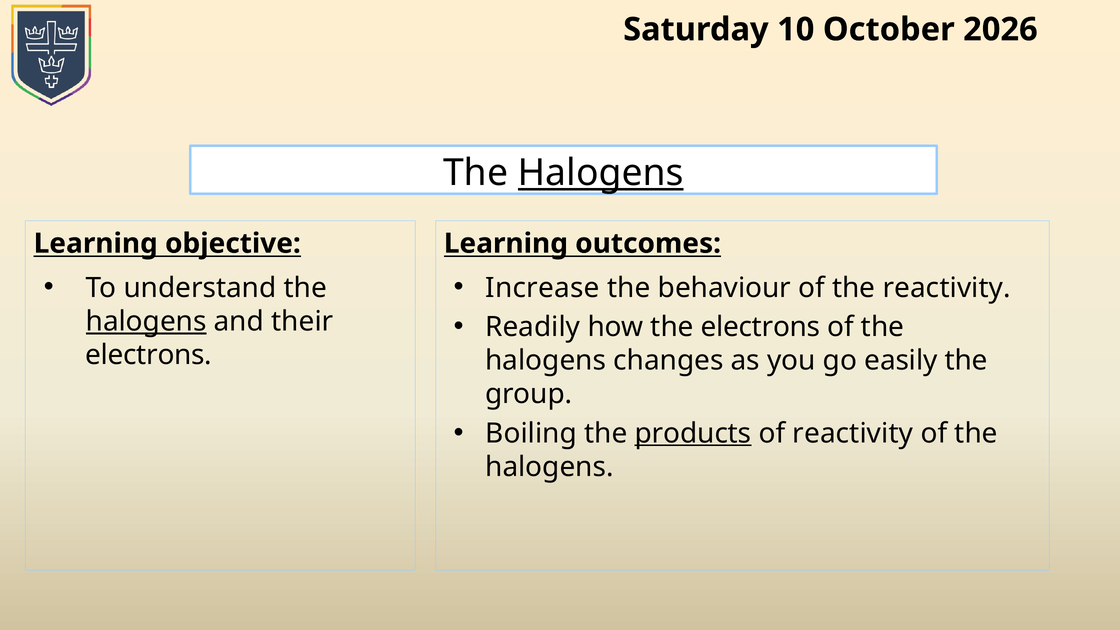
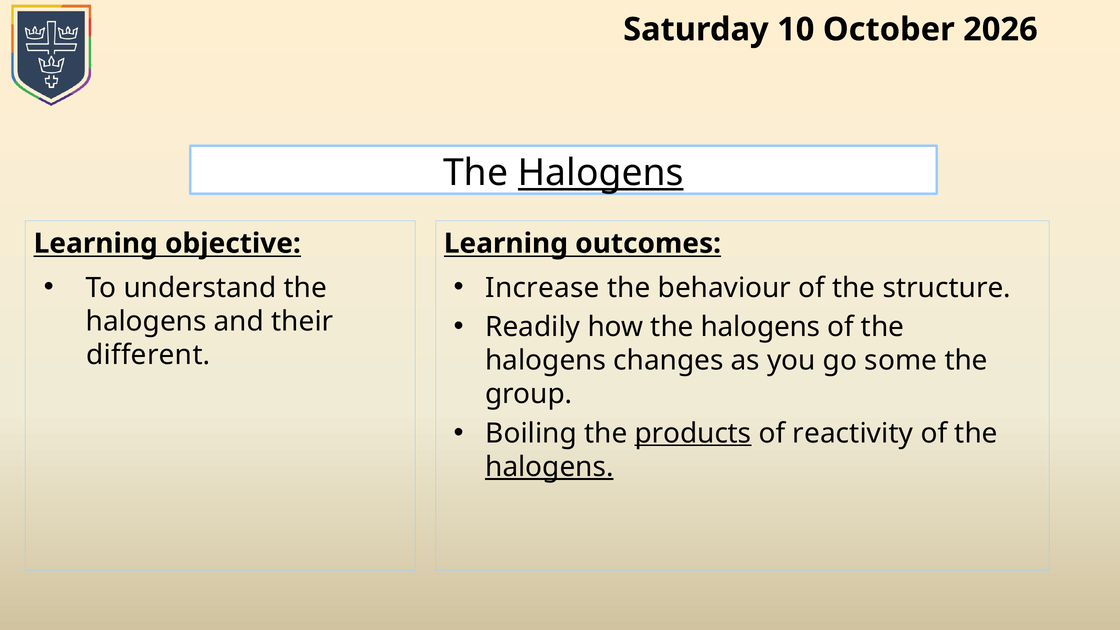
the reactivity: reactivity -> structure
how the electrons: electrons -> halogens
halogens at (146, 321) underline: present -> none
electrons at (149, 355): electrons -> different
easily: easily -> some
halogens at (549, 467) underline: none -> present
